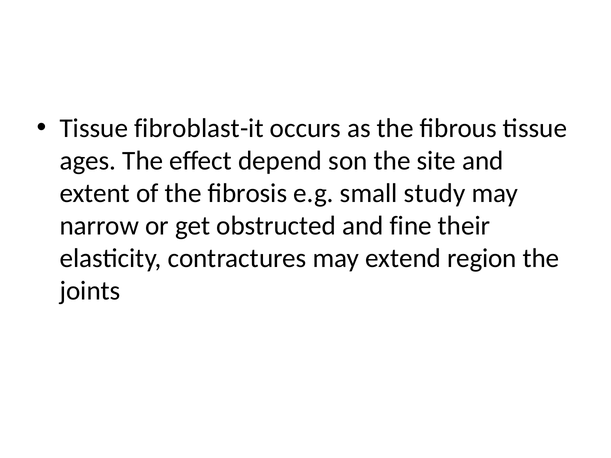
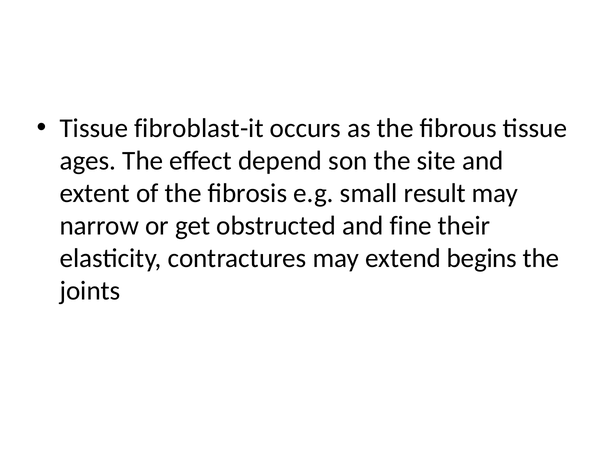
study: study -> result
region: region -> begins
